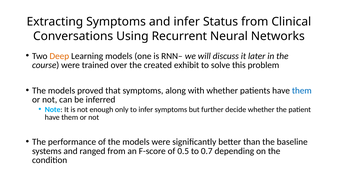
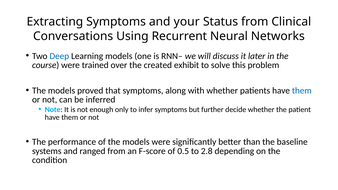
and infer: infer -> your
Deep colour: orange -> blue
0.7: 0.7 -> 2.8
